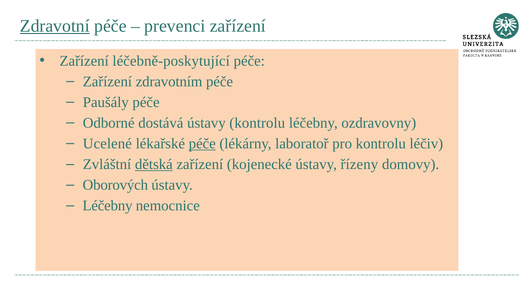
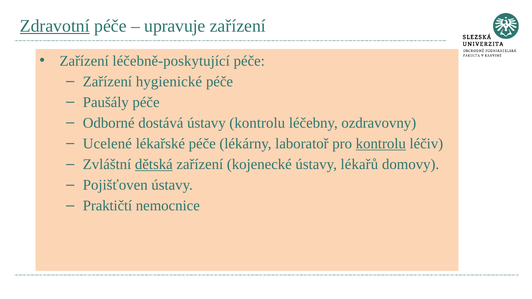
prevenci: prevenci -> upravuje
zdravotním: zdravotním -> hygienické
péče at (202, 144) underline: present -> none
kontrolu at (381, 144) underline: none -> present
řízeny: řízeny -> lékařů
Oborových: Oborových -> Pojišťoven
Léčebny at (108, 206): Léčebny -> Praktičtí
